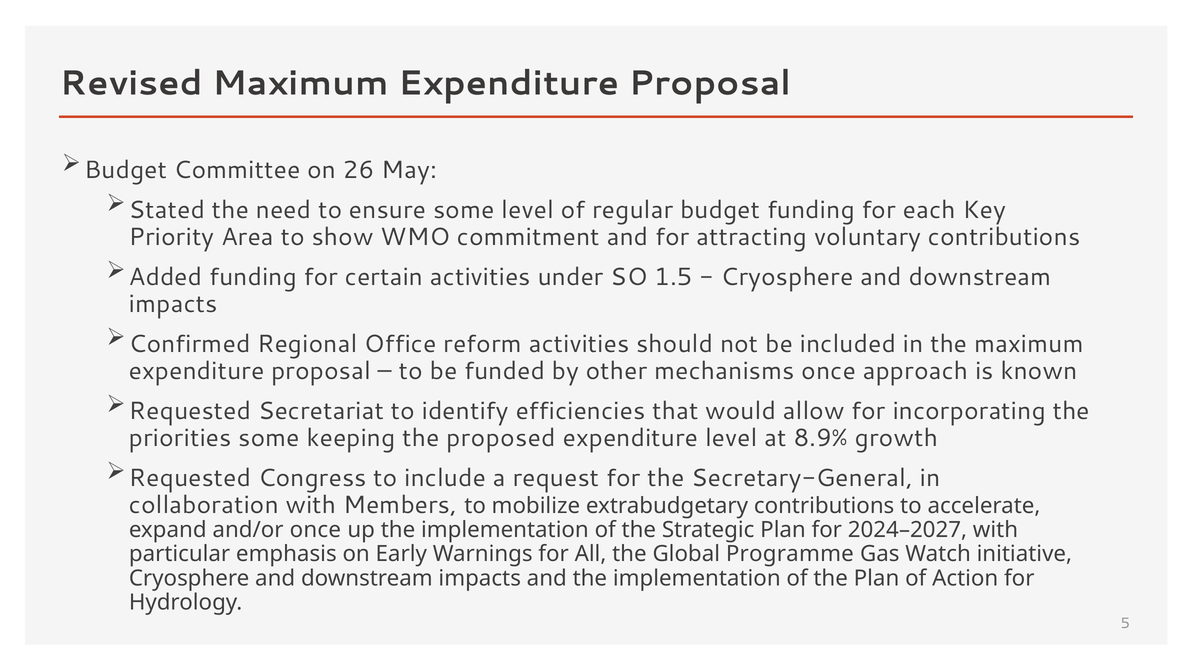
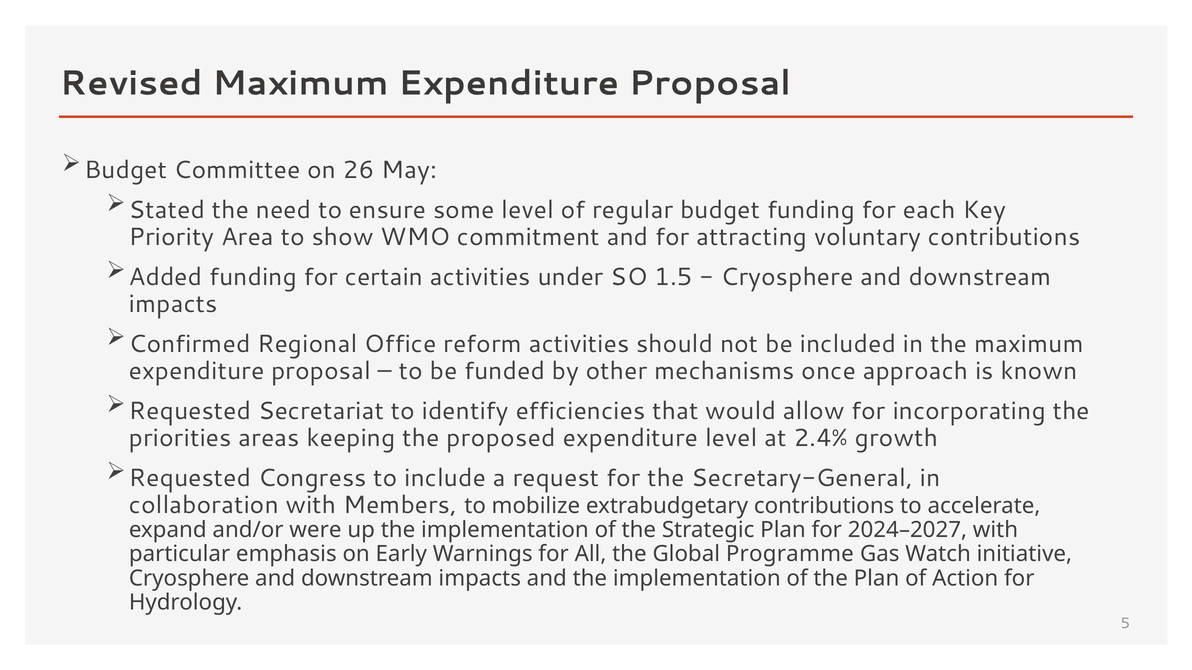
priorities some: some -> areas
8.9%: 8.9% -> 2.4%
and/or once: once -> were
